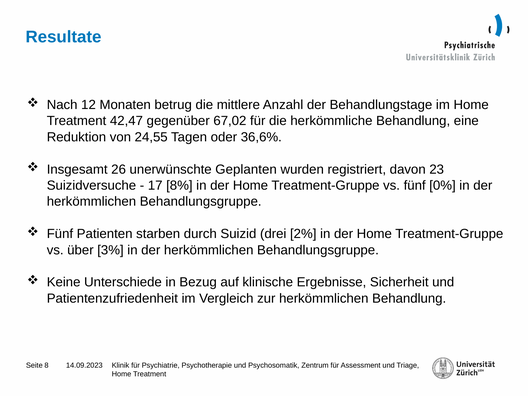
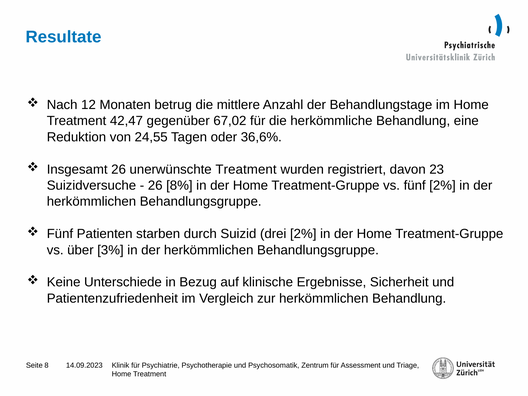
unerwünschte Geplanten: Geplanten -> Treatment
17 at (155, 185): 17 -> 26
fünf 0%: 0% -> 2%
